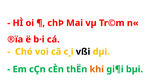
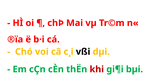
khi colour: orange -> red
